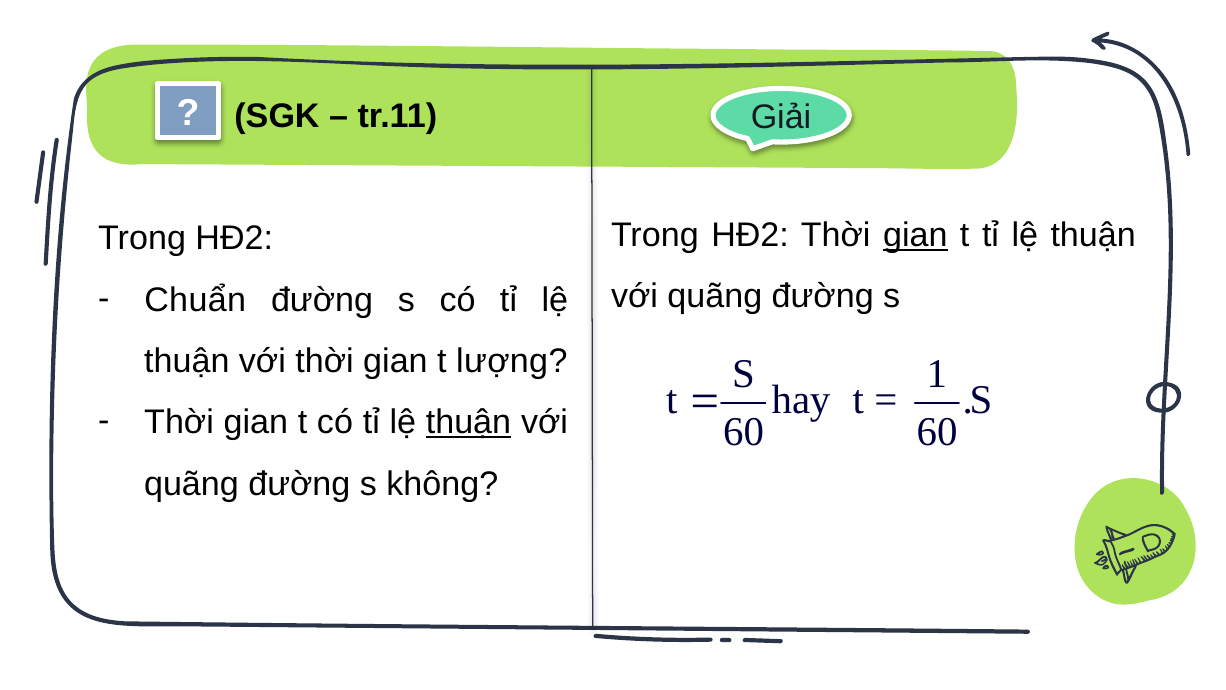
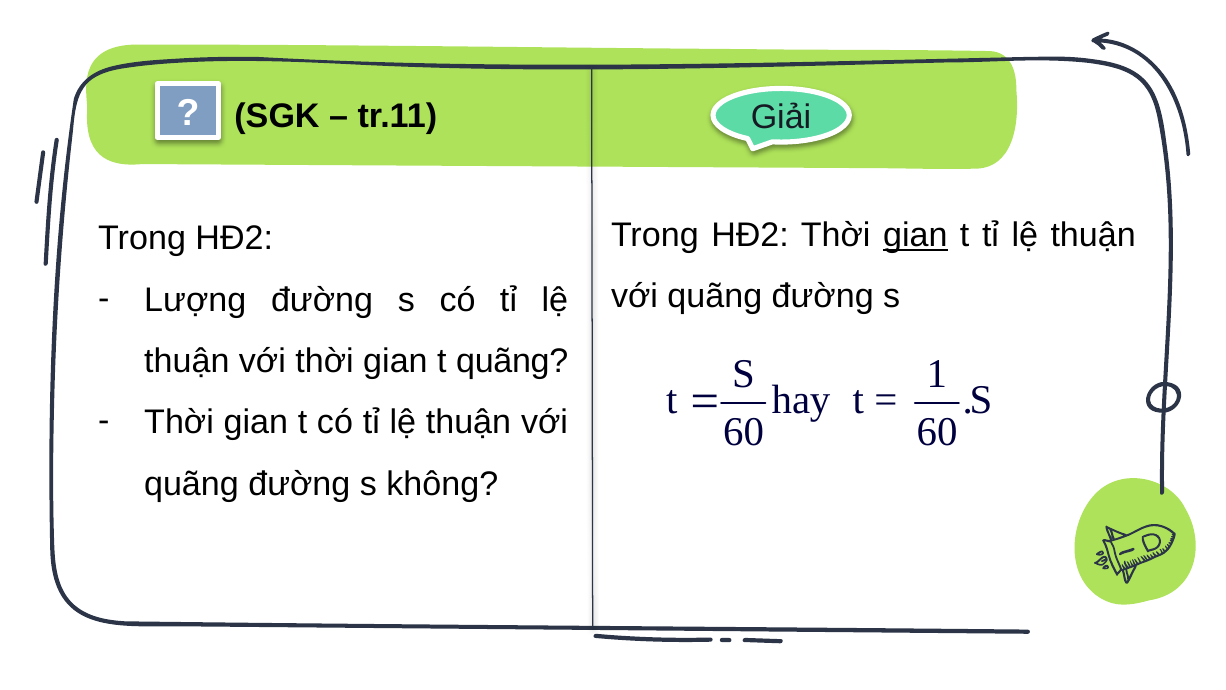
Chuẩn: Chuẩn -> Lượng
t lượng: lượng -> quãng
thuận at (468, 422) underline: present -> none
